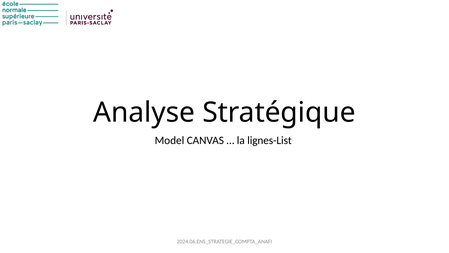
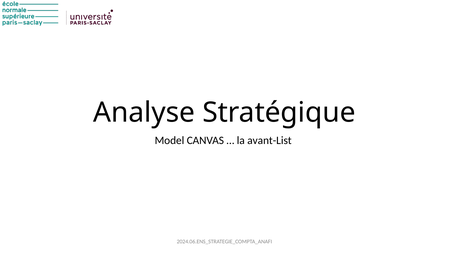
lignes-List: lignes-List -> avant-List
